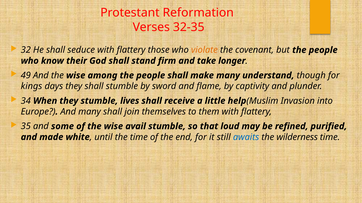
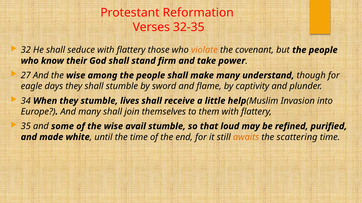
longer: longer -> power
49: 49 -> 27
kings: kings -> eagle
awaits colour: blue -> orange
wilderness: wilderness -> scattering
